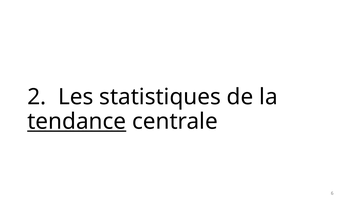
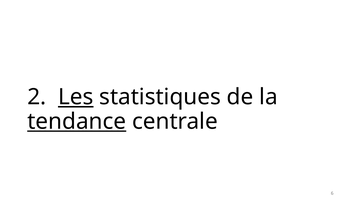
Les underline: none -> present
